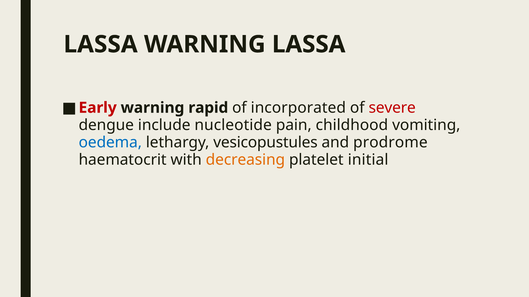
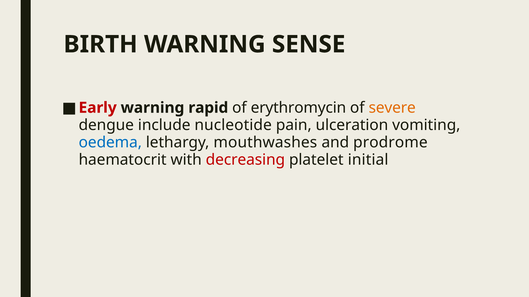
LASSA at (101, 44): LASSA -> BIRTH
WARNING LASSA: LASSA -> SENSE
incorporated: incorporated -> erythromycin
severe colour: red -> orange
childhood: childhood -> ulceration
vesicopustules: vesicopustules -> mouthwashes
decreasing colour: orange -> red
